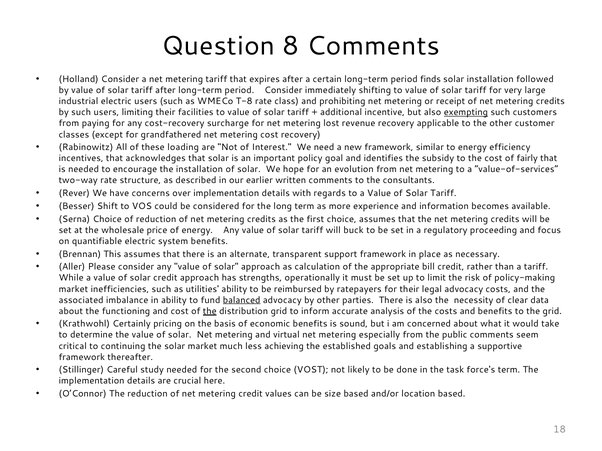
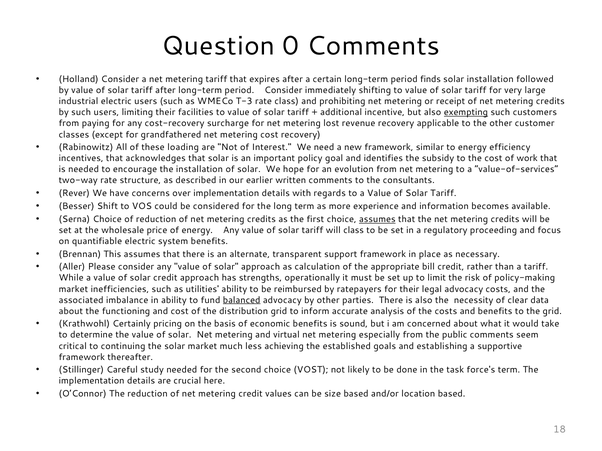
8: 8 -> 0
T-8: T-8 -> T-3
fairly: fairly -> work
assumes at (377, 219) underline: none -> present
will buck: buck -> class
the at (210, 311) underline: present -> none
